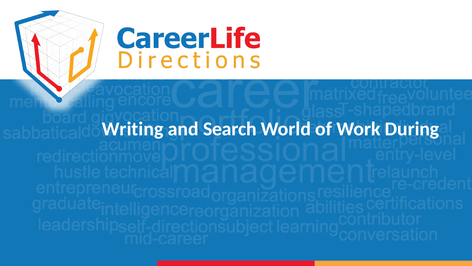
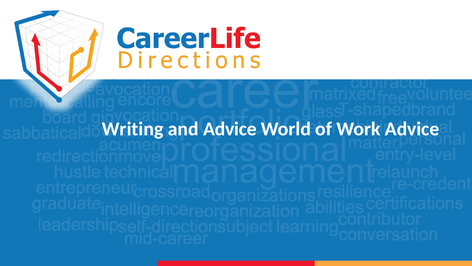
and Search: Search -> Advice
Work During: During -> Advice
